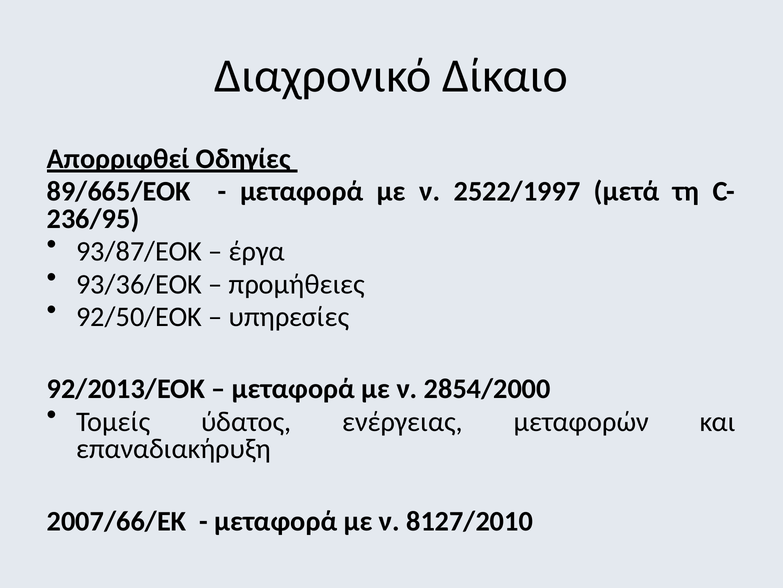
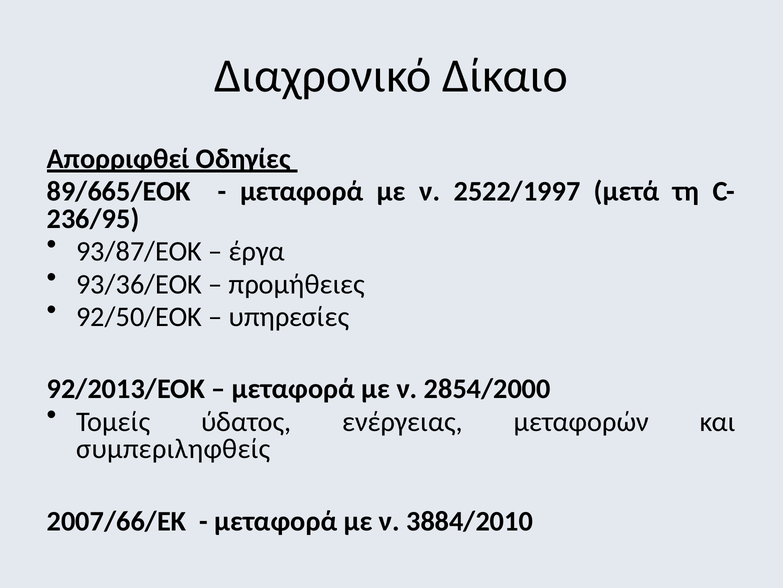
επαναδιακήρυξη: επαναδιακήρυξη -> συμπεριληφθείς
8127/2010: 8127/2010 -> 3884/2010
